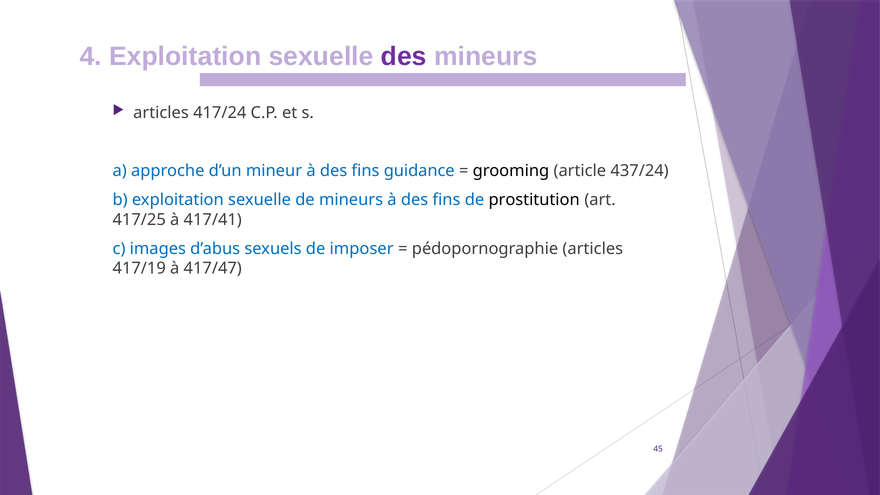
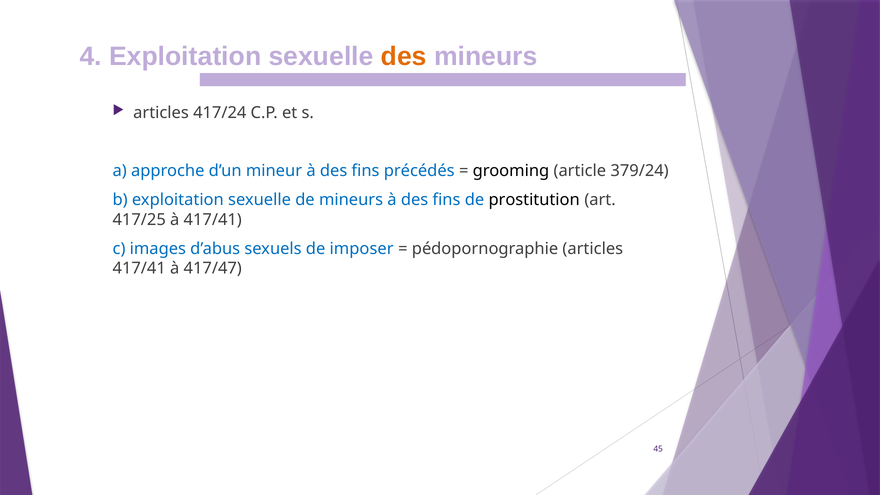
des at (404, 56) colour: purple -> orange
guidance: guidance -> précédés
437/24: 437/24 -> 379/24
417/19 at (139, 268): 417/19 -> 417/41
